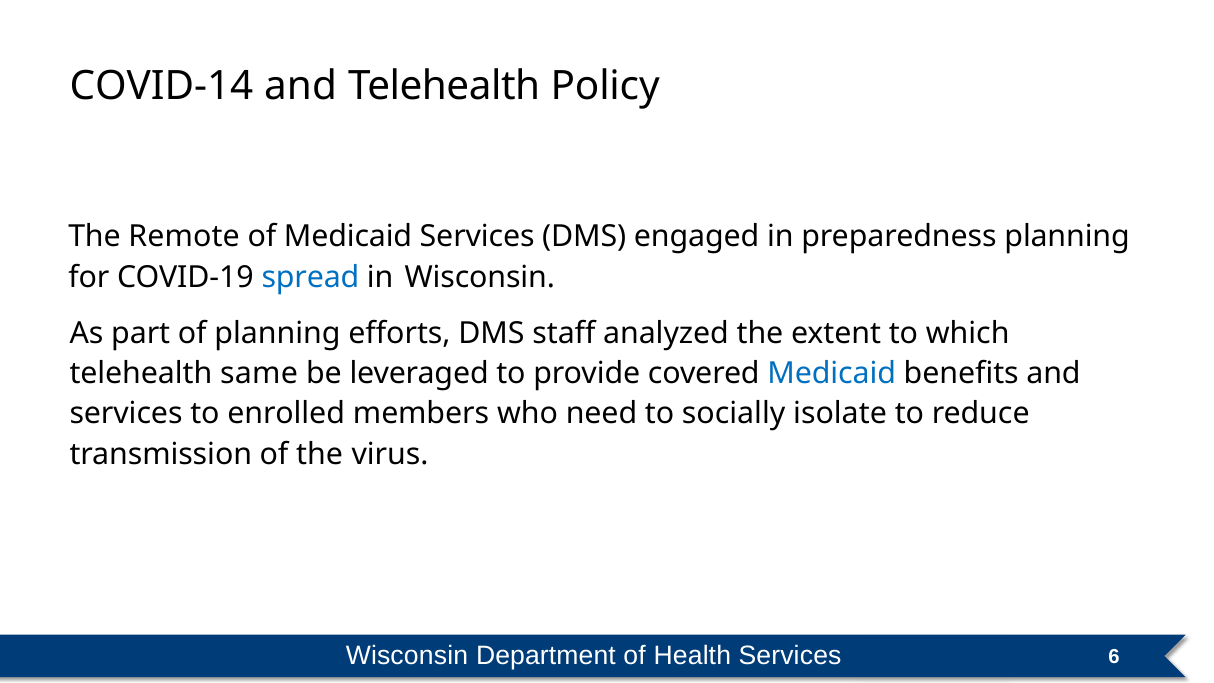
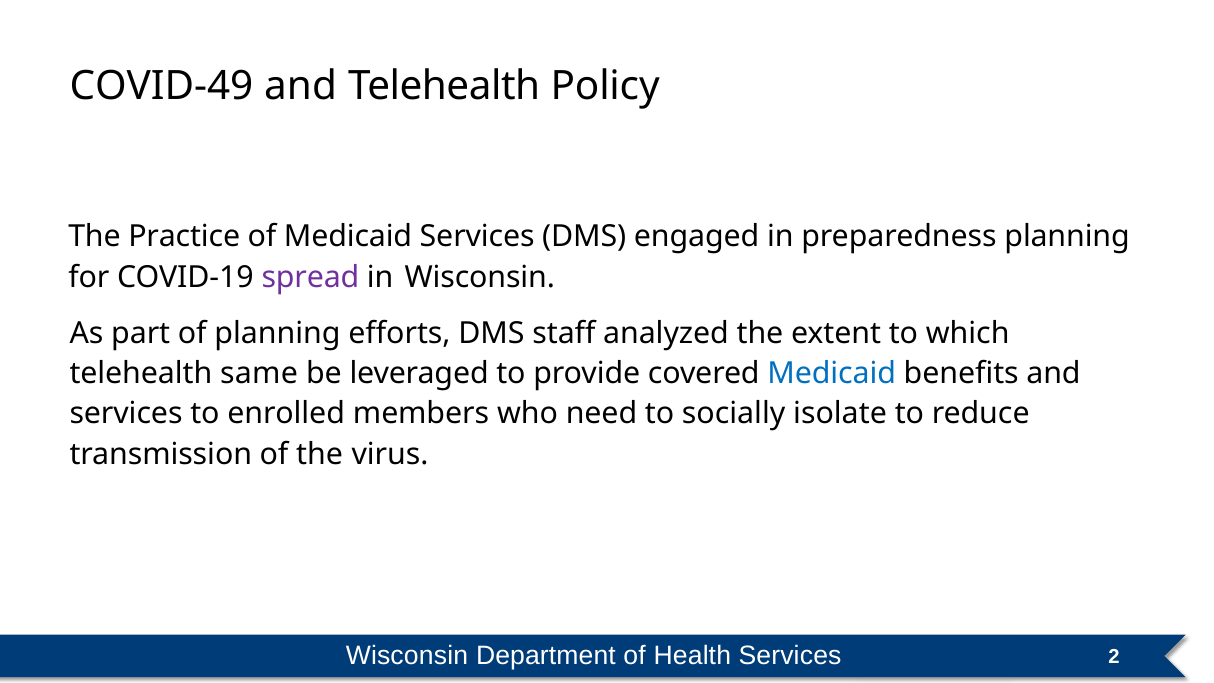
COVID-14: COVID-14 -> COVID-49
Remote: Remote -> Practice
spread colour: blue -> purple
6: 6 -> 2
